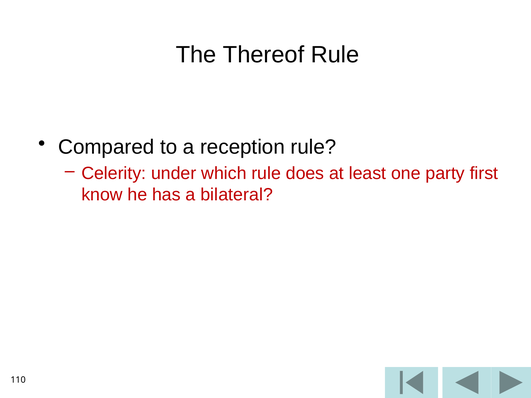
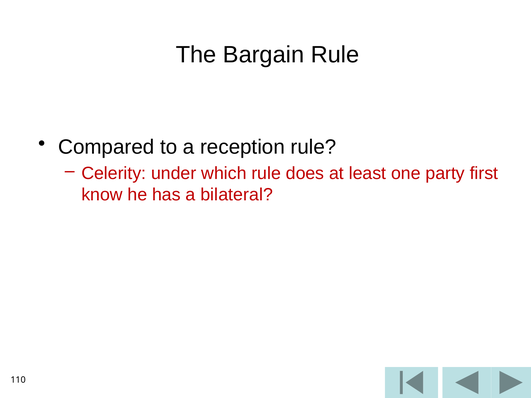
Thereof: Thereof -> Bargain
